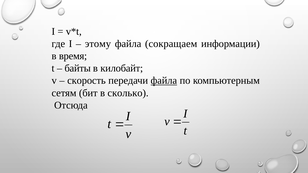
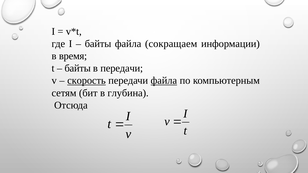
этому at (98, 44): этому -> байты
в килобайт: килобайт -> передачи
скорость underline: none -> present
сколько: сколько -> глубина
